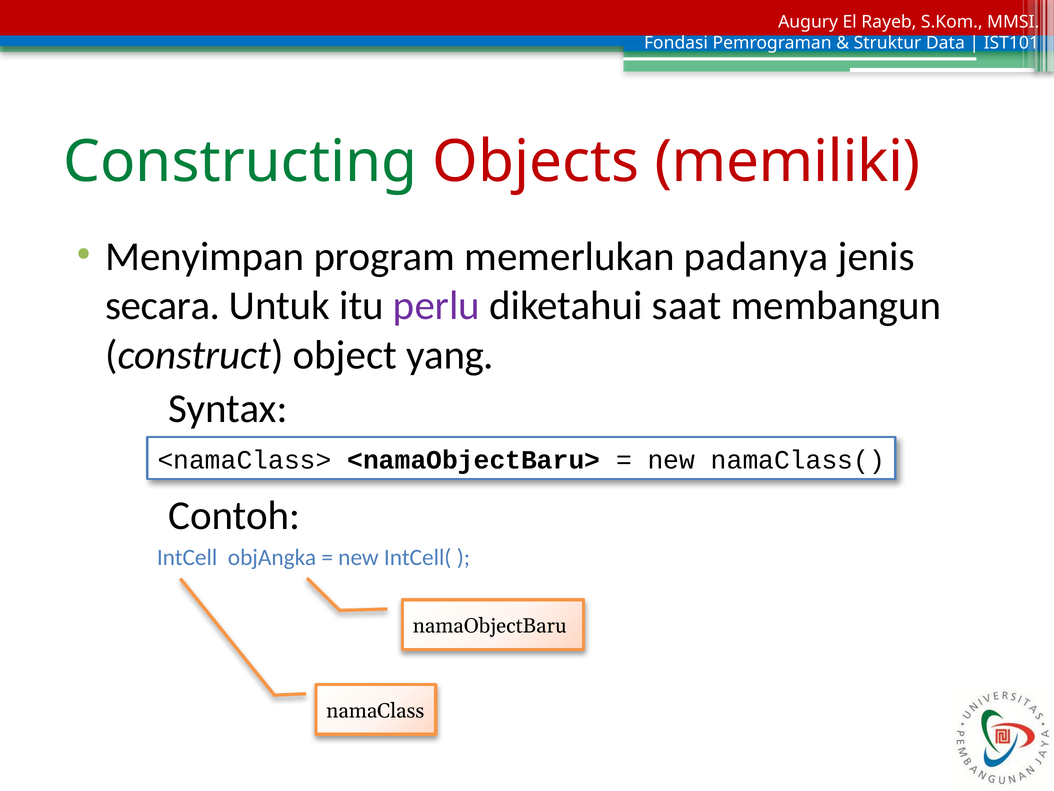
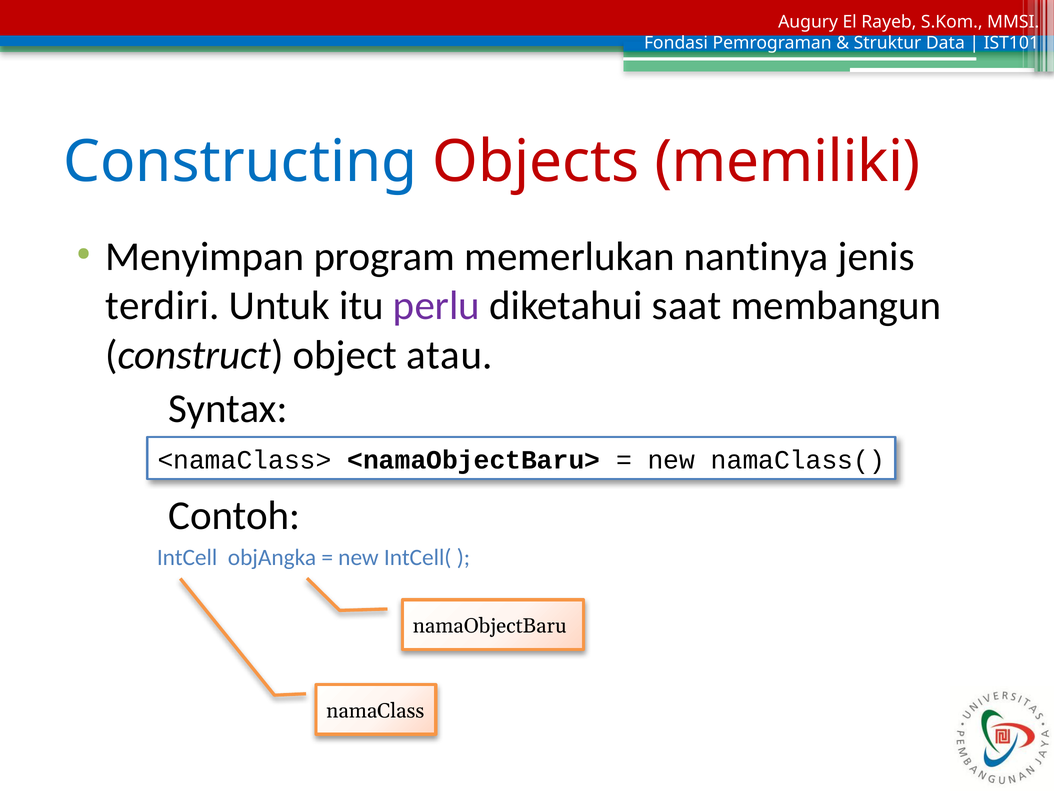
Constructing colour: green -> blue
padanya: padanya -> nantinya
secara: secara -> terdiri
yang: yang -> atau
